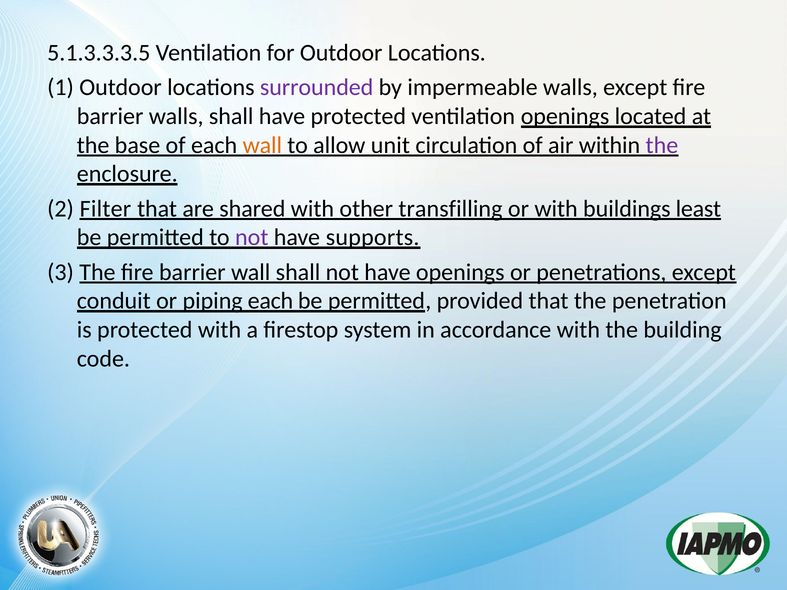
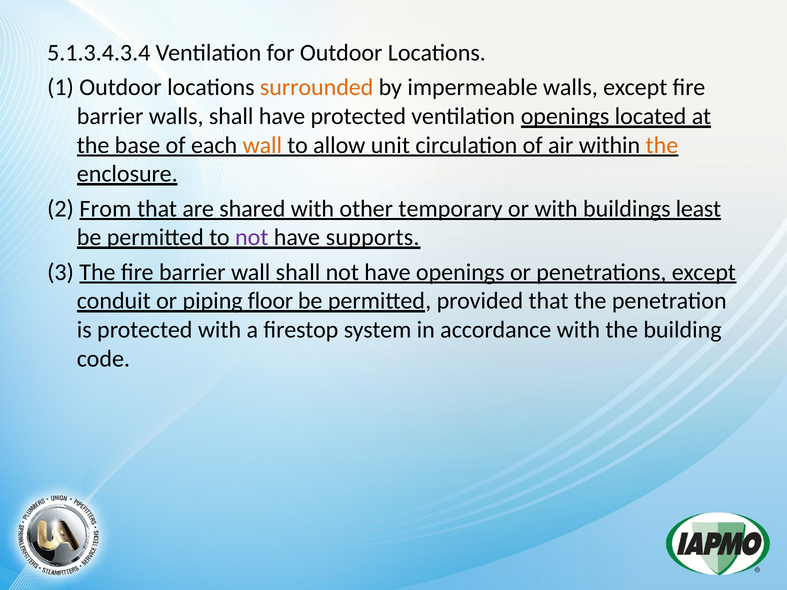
5.1.3.3.3.5: 5.1.3.3.3.5 -> 5.1.3.4.3.4
surrounded colour: purple -> orange
the at (662, 145) colour: purple -> orange
Filter: Filter -> From
transfilling: transfilling -> temporary
piping each: each -> floor
